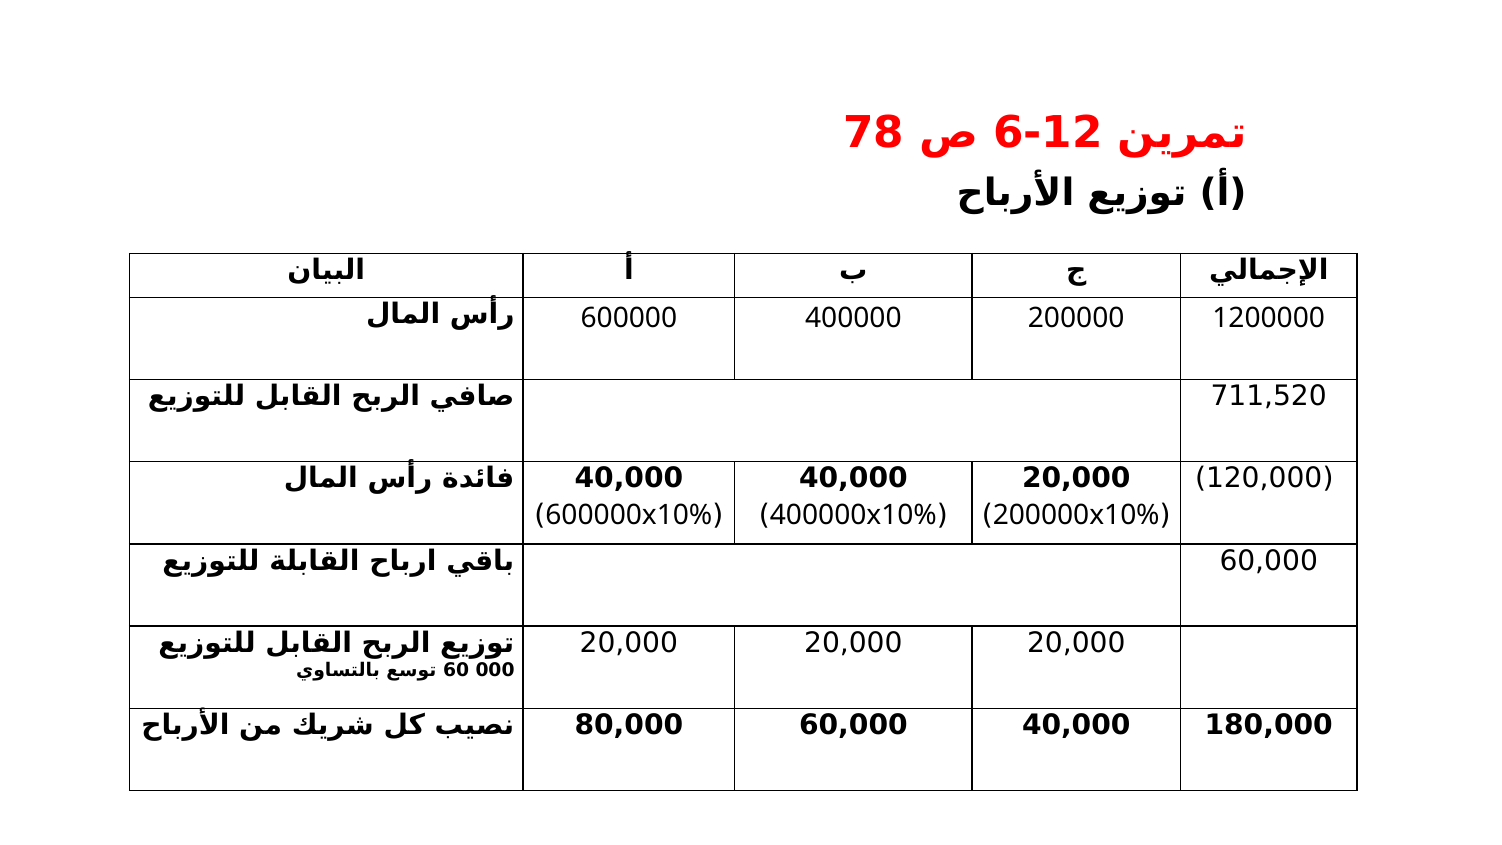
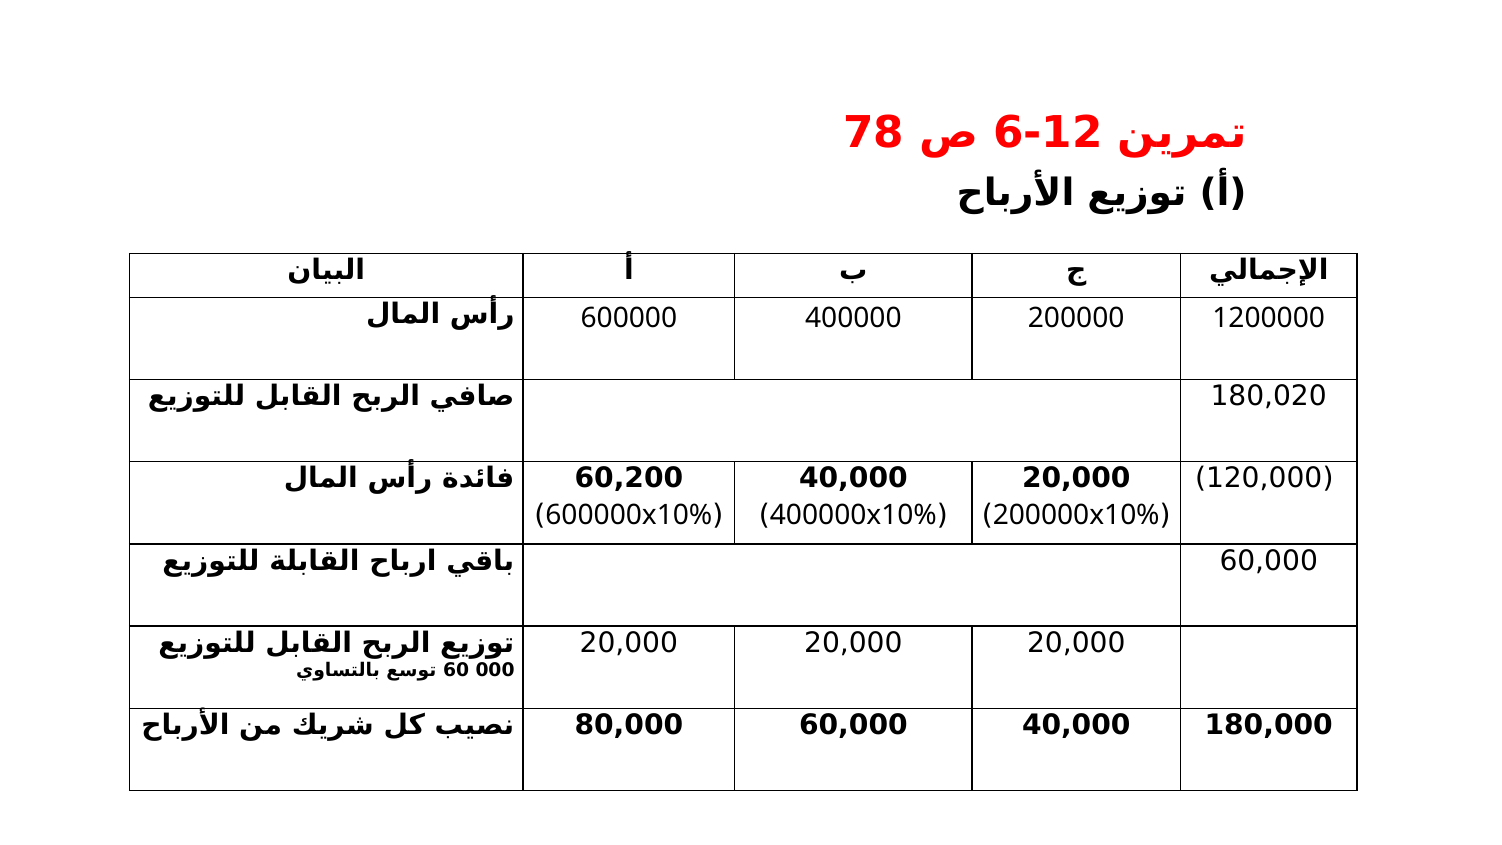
711,520: 711,520 -> 180,020
40,000 at (629, 479): 40,000 -> 60,200
